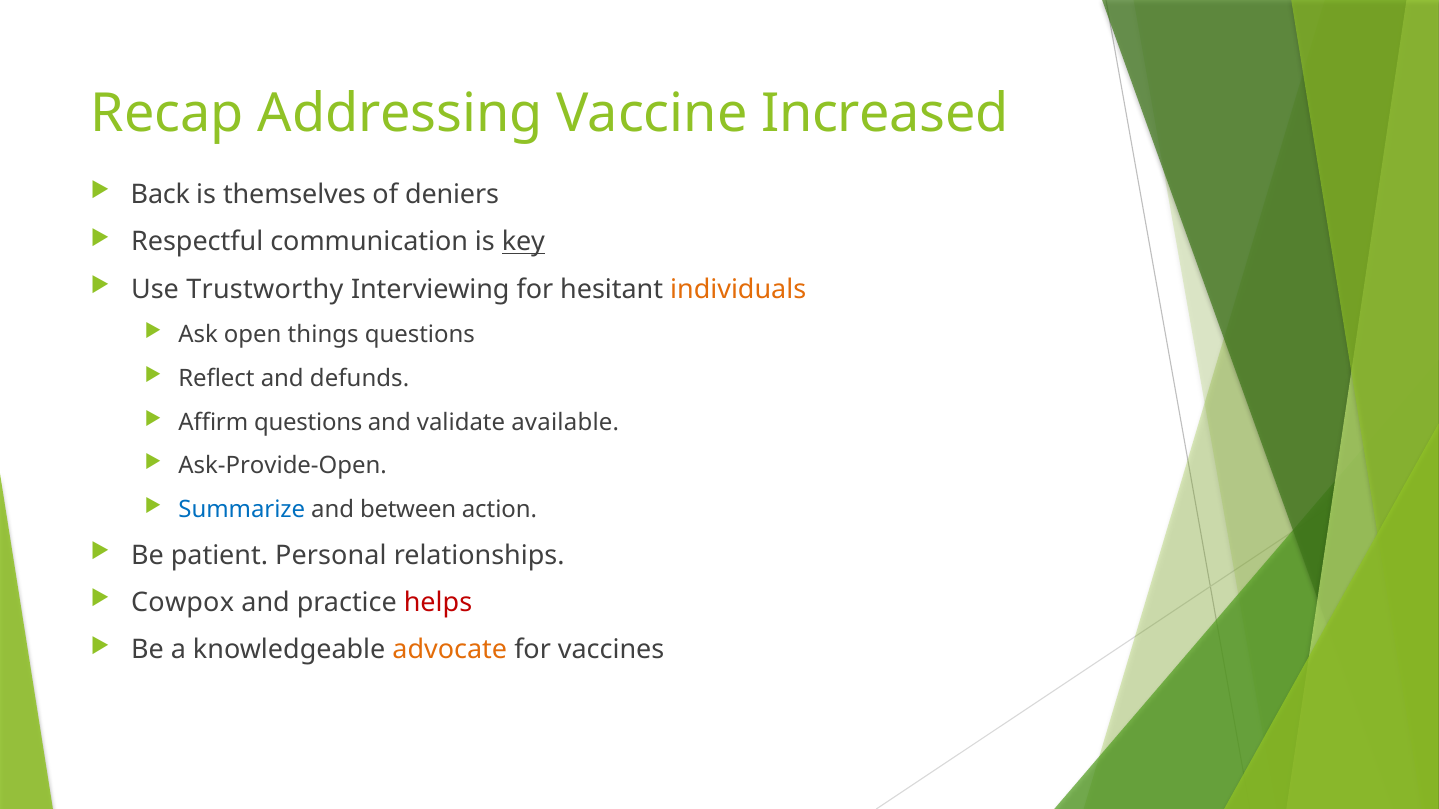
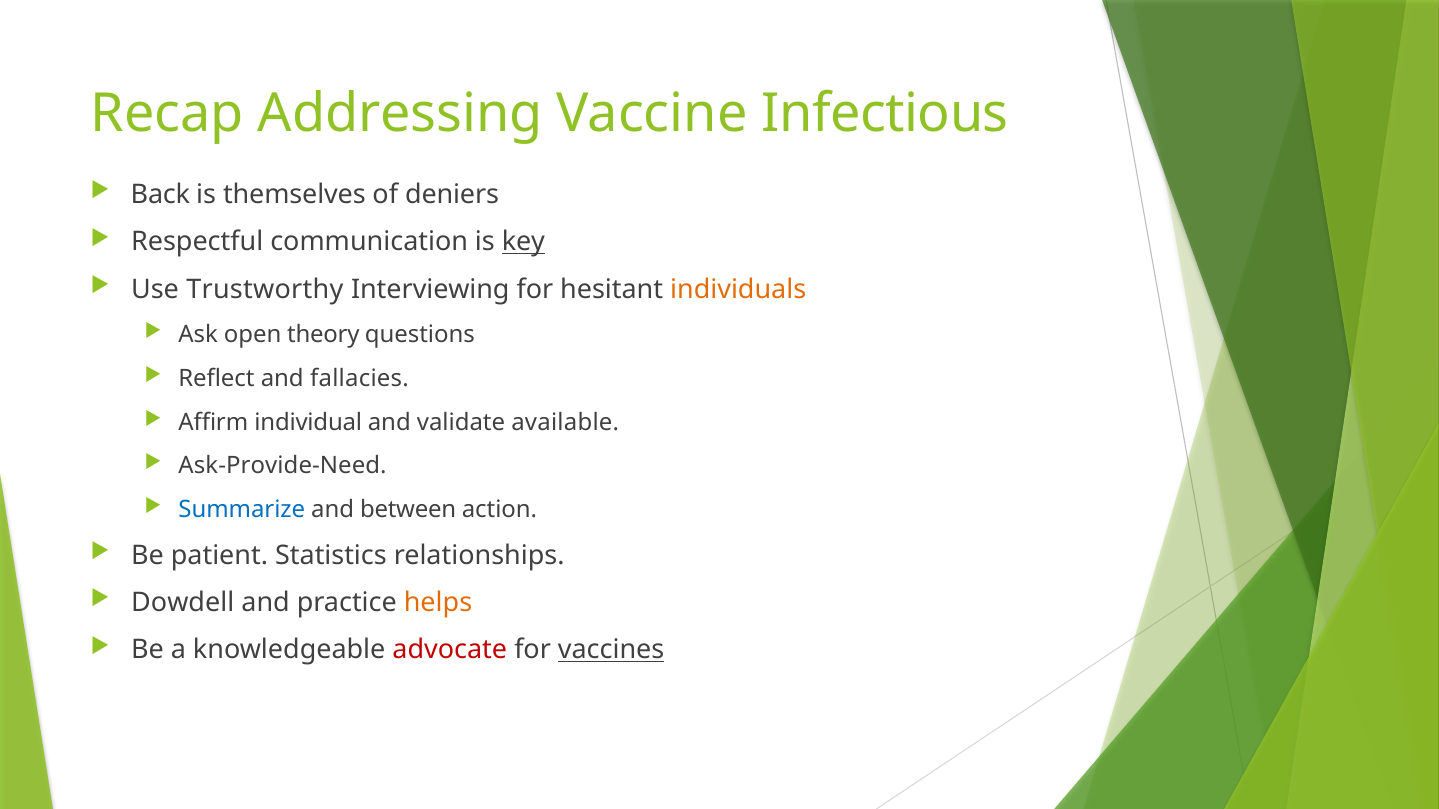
Increased: Increased -> Infectious
things: things -> theory
defunds: defunds -> fallacies
Affirm questions: questions -> individual
Ask-Provide-Open: Ask-Provide-Open -> Ask-Provide-Need
Personal: Personal -> Statistics
Cowpox: Cowpox -> Dowdell
helps colour: red -> orange
advocate colour: orange -> red
vaccines underline: none -> present
